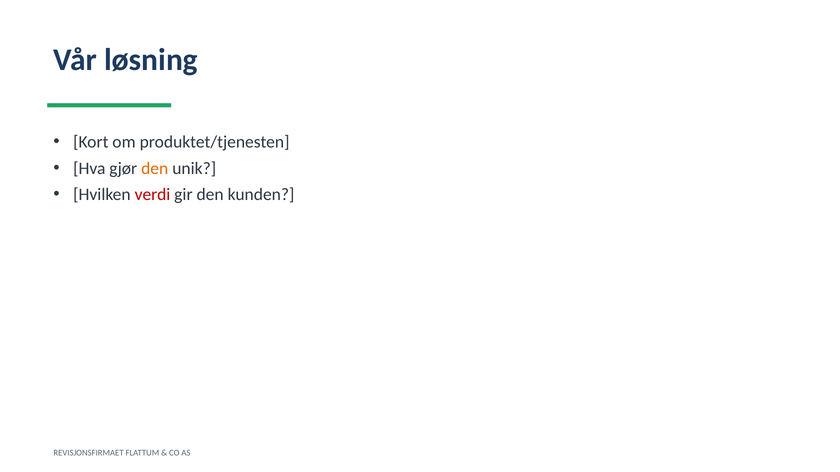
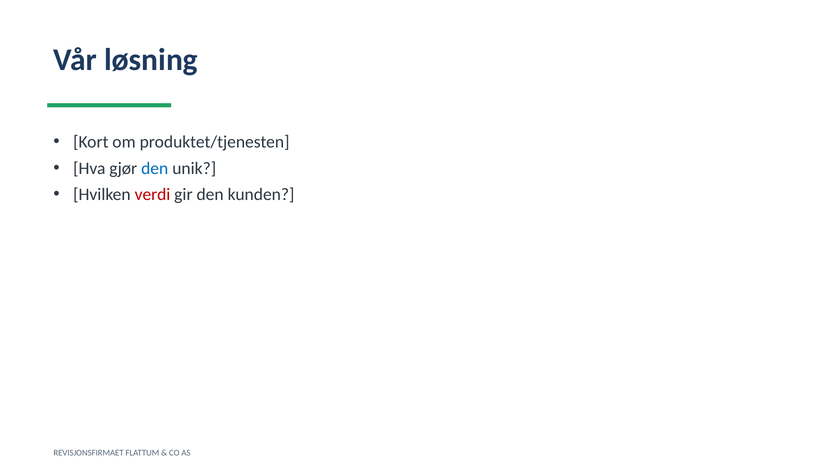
den at (155, 169) colour: orange -> blue
